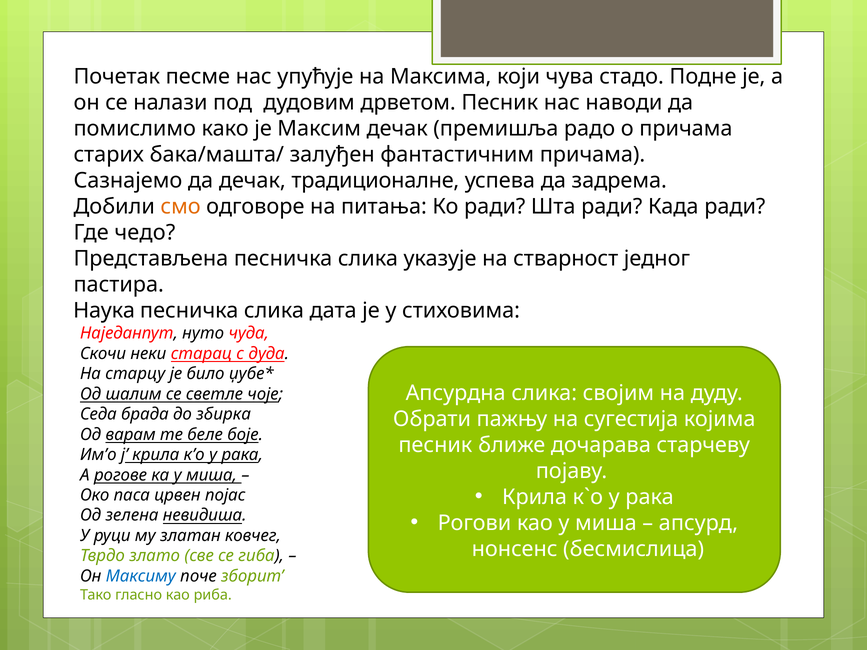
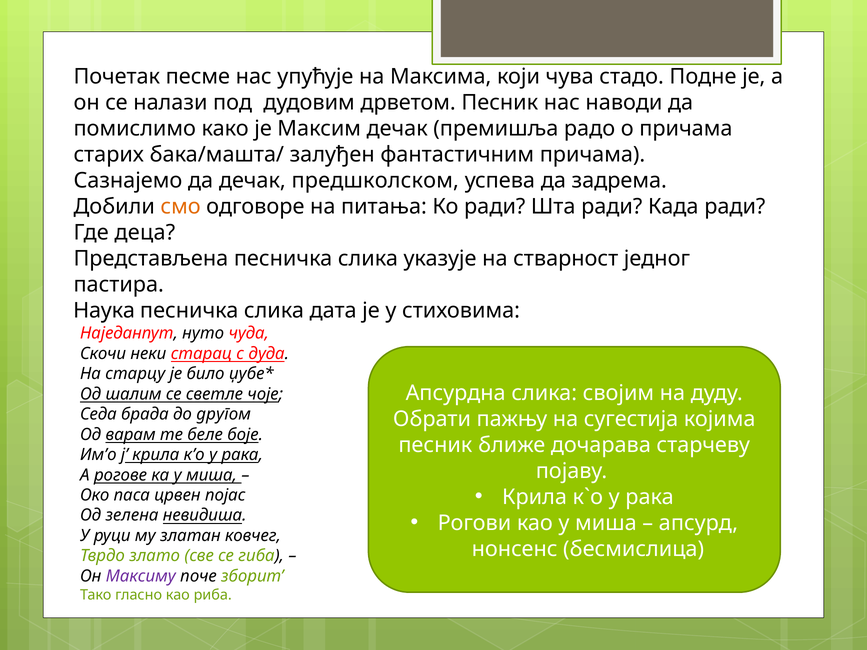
традиционалне: традиционалне -> предшколском
чедо: чедо -> деца
збирка: збирка -> другом
Максиму colour: blue -> purple
